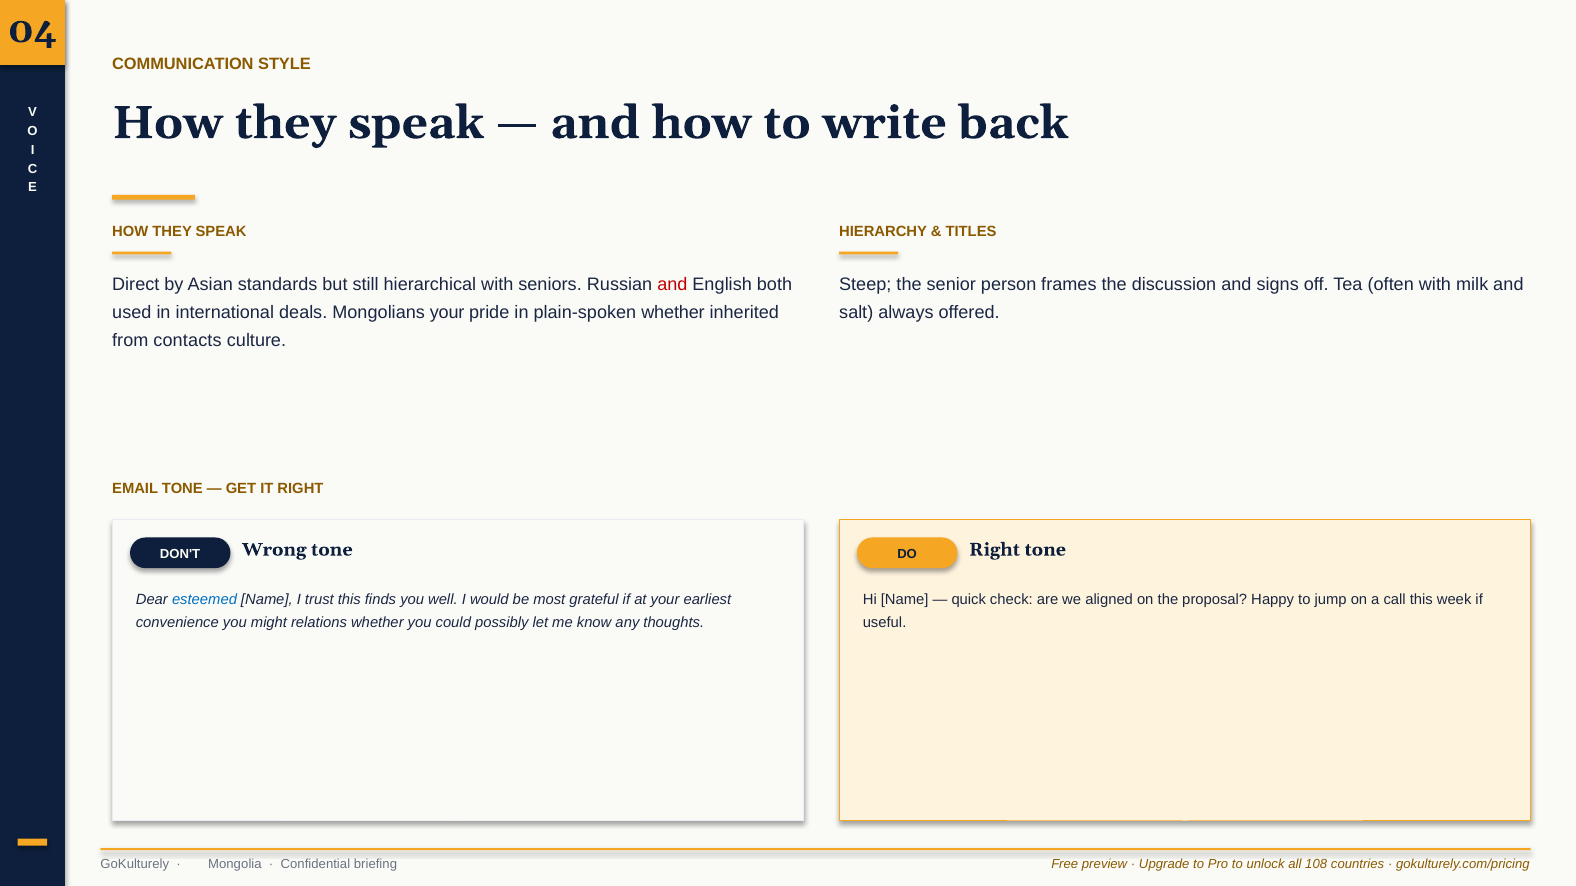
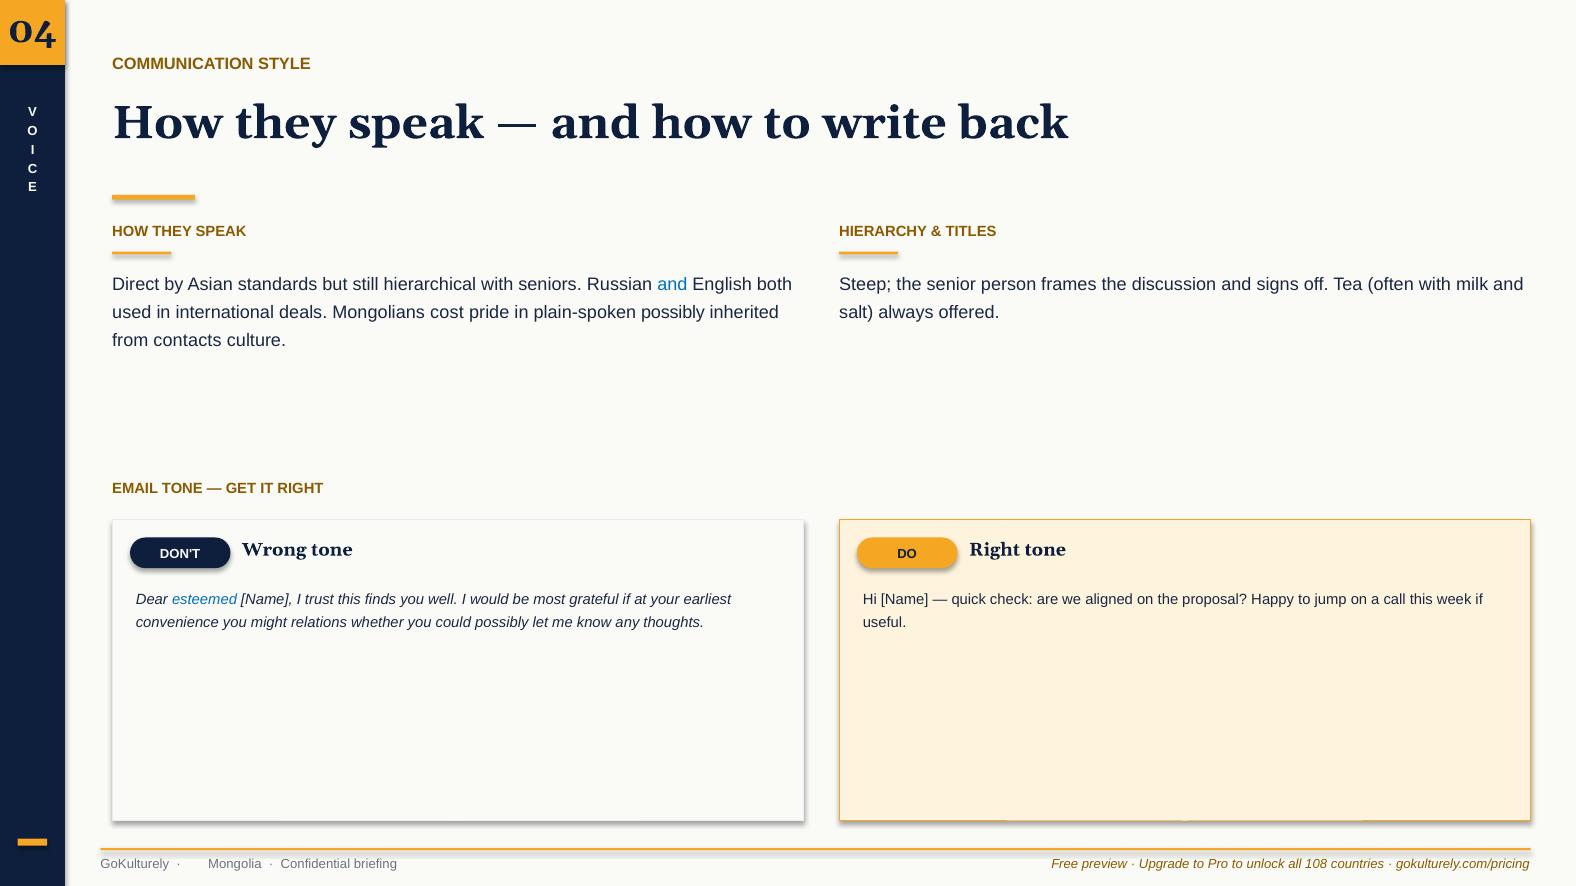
and at (672, 285) colour: red -> blue
Mongolians your: your -> cost
plain-spoken whether: whether -> possibly
